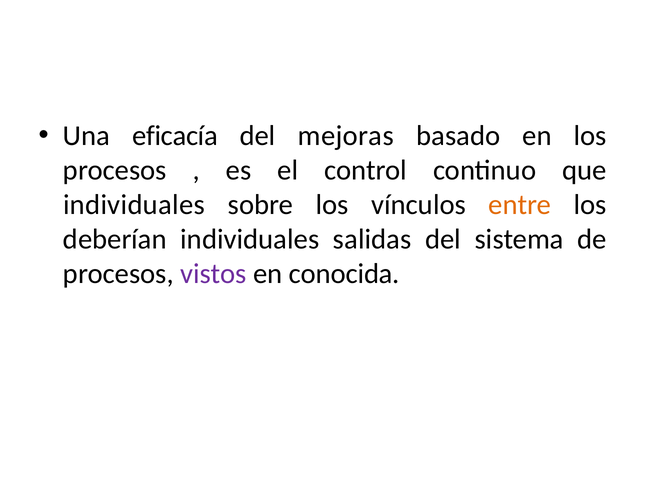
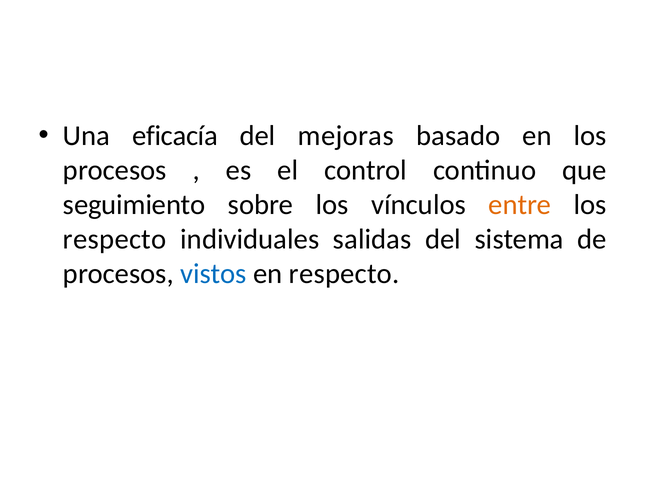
individuales at (134, 204): individuales -> seguimiento
deberían at (115, 239): deberían -> respecto
vistos colour: purple -> blue
en conocida: conocida -> respecto
